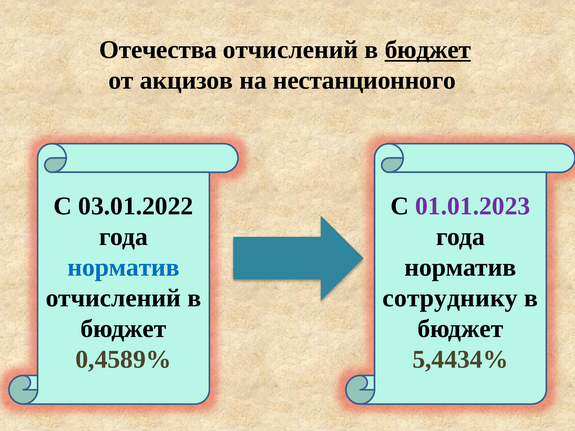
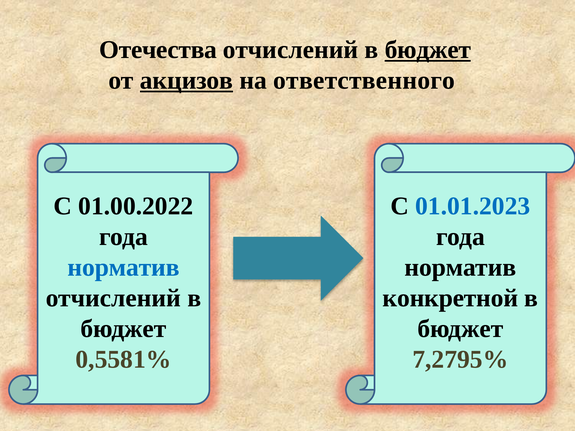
акцизов underline: none -> present
нестанционного: нестанционного -> ответственного
03.01.2022: 03.01.2022 -> 01.00.2022
01.01.2023 colour: purple -> blue
сотруднику: сотруднику -> конкретной
0,4589%: 0,4589% -> 0,5581%
5,4434%: 5,4434% -> 7,2795%
